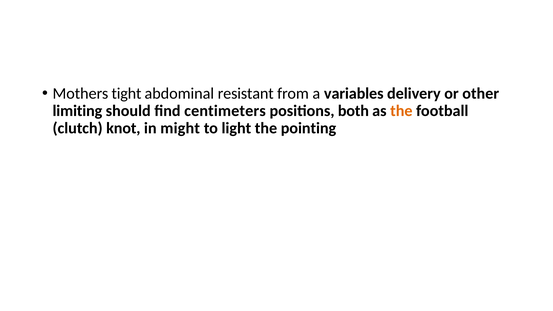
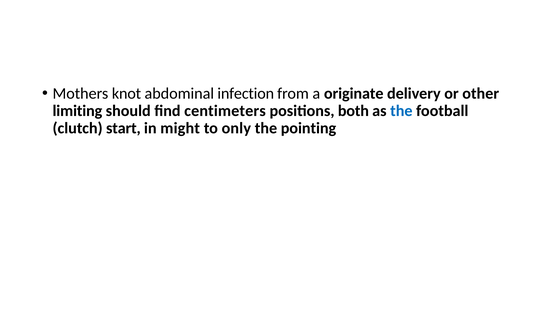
tight: tight -> knot
resistant: resistant -> infection
variables: variables -> originate
the at (401, 111) colour: orange -> blue
knot: knot -> start
light: light -> only
